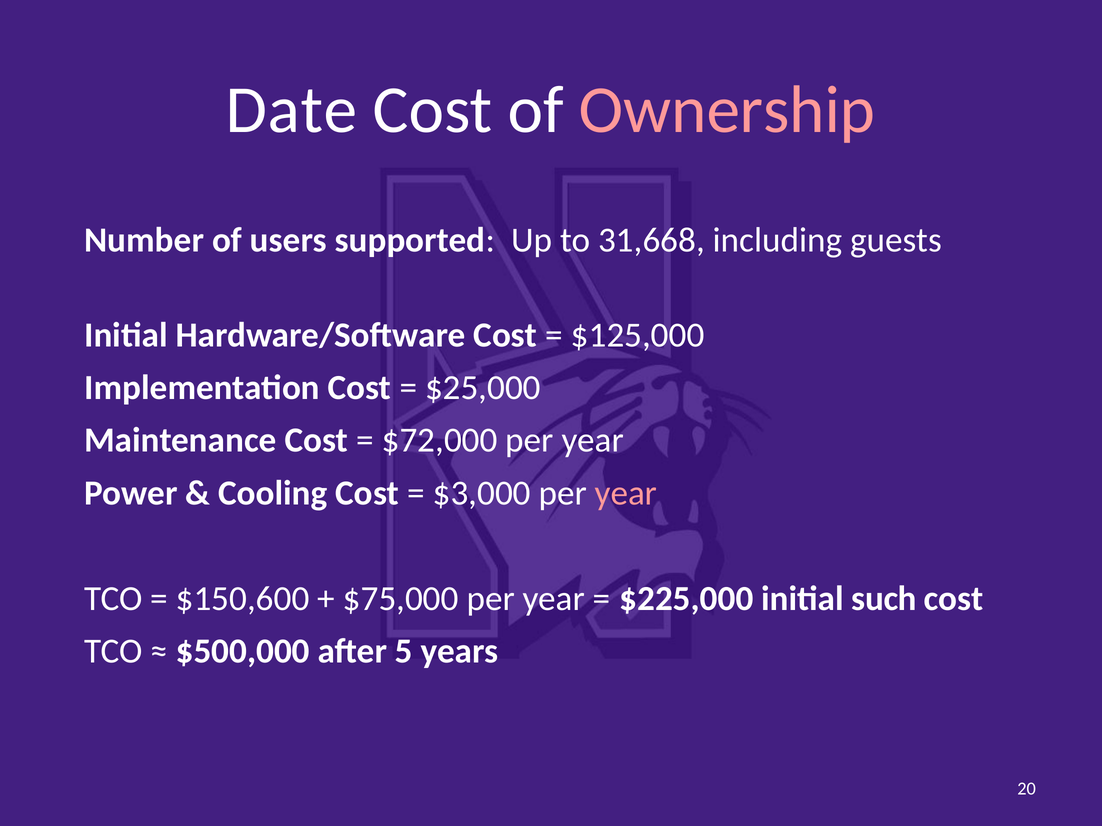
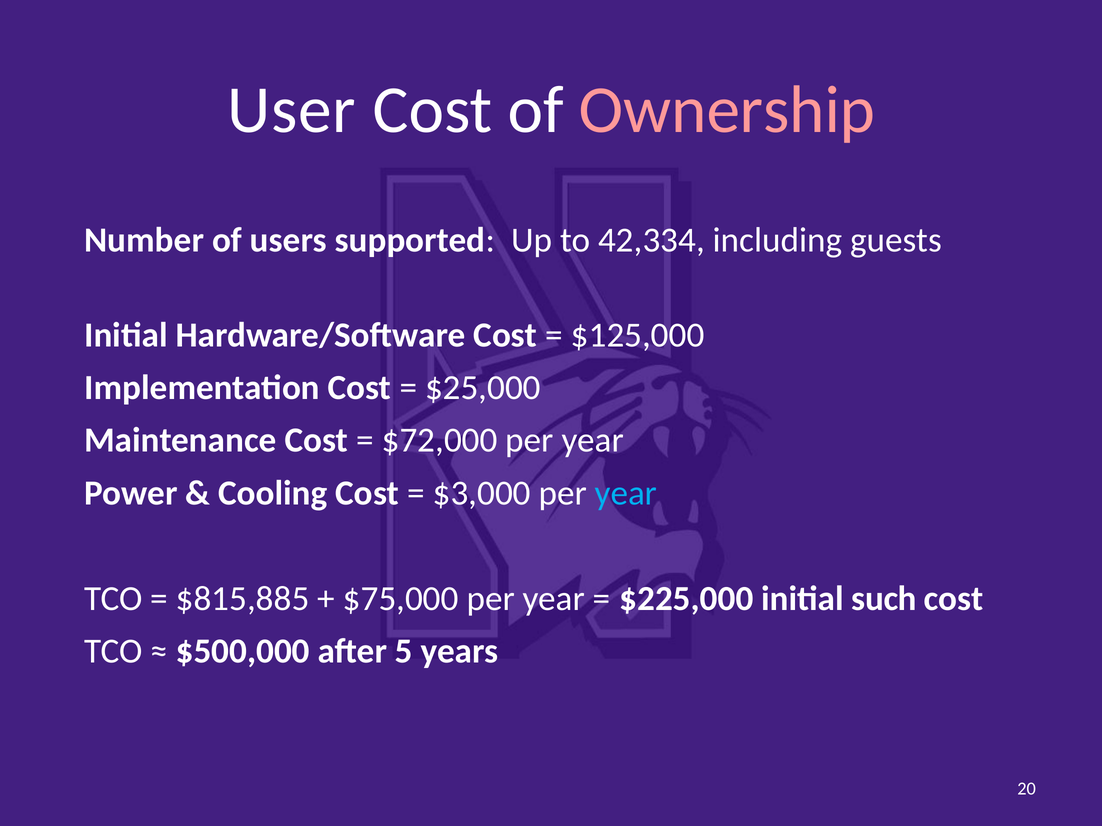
Date: Date -> User
31,668: 31,668 -> 42,334
year at (626, 493) colour: pink -> light blue
$150,600: $150,600 -> $815,885
